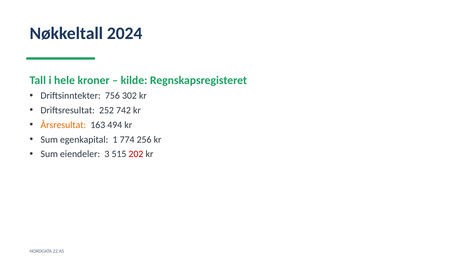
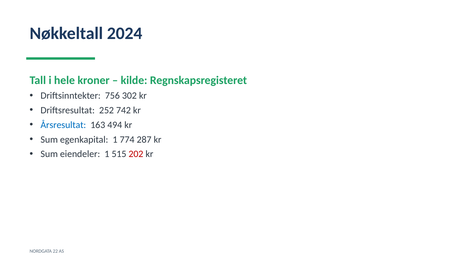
Årsresultat colour: orange -> blue
256: 256 -> 287
eiendeler 3: 3 -> 1
